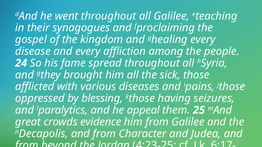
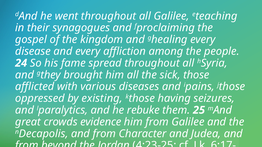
blessing: blessing -> existing
appeal: appeal -> rebuke
